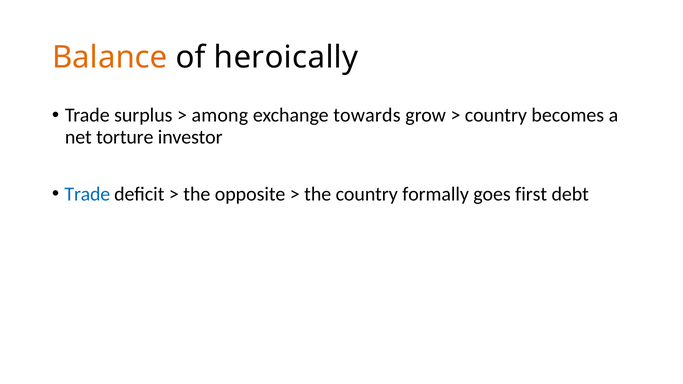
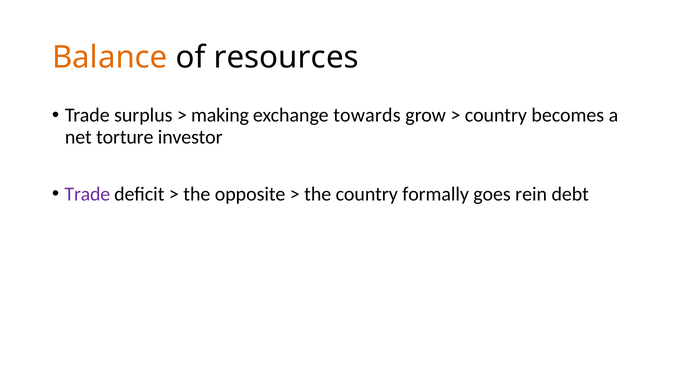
heroically: heroically -> resources
among: among -> making
Trade at (87, 194) colour: blue -> purple
first: first -> rein
